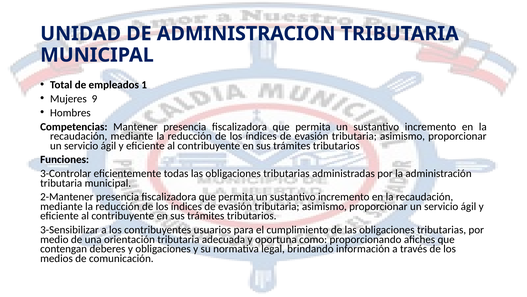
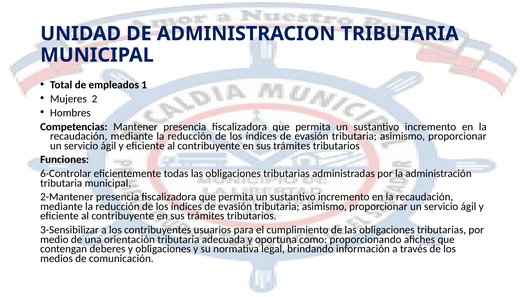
9: 9 -> 2
3-Controlar: 3-Controlar -> 6-Controlar
